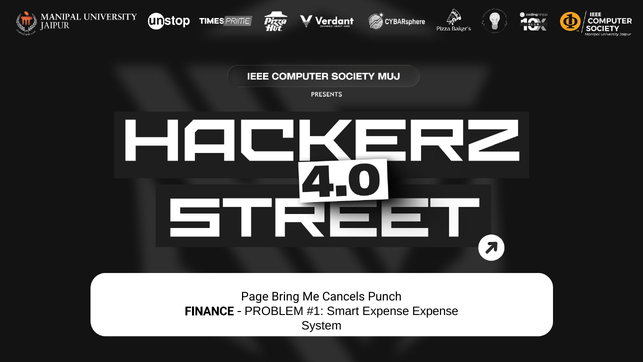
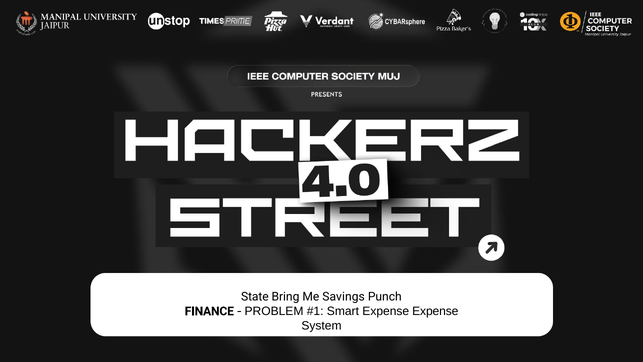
Page: Page -> State
Cancels: Cancels -> Savings
